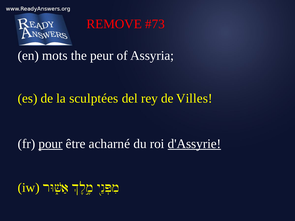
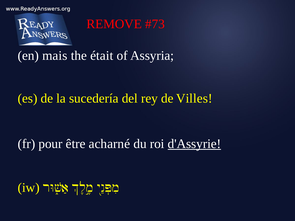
mots: mots -> mais
peur: peur -> était
sculptées: sculptées -> sucedería
pour underline: present -> none
